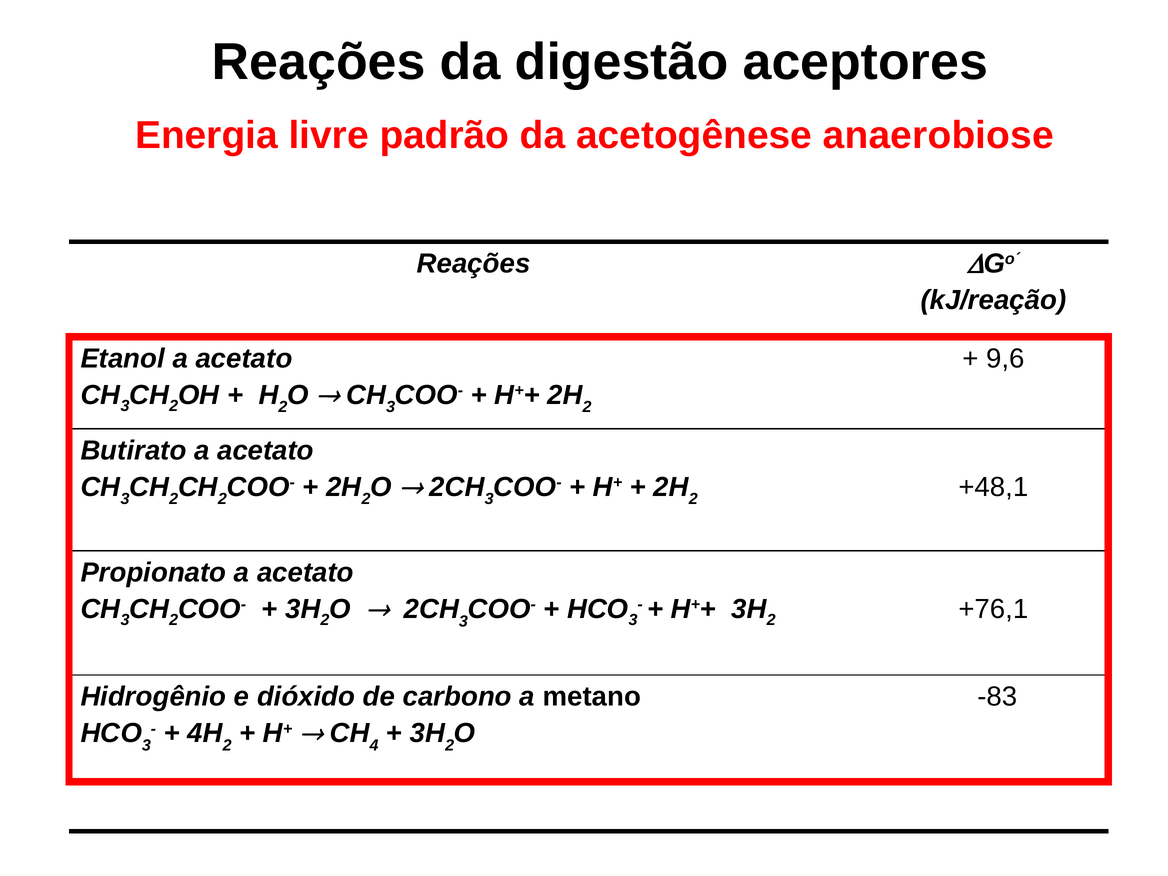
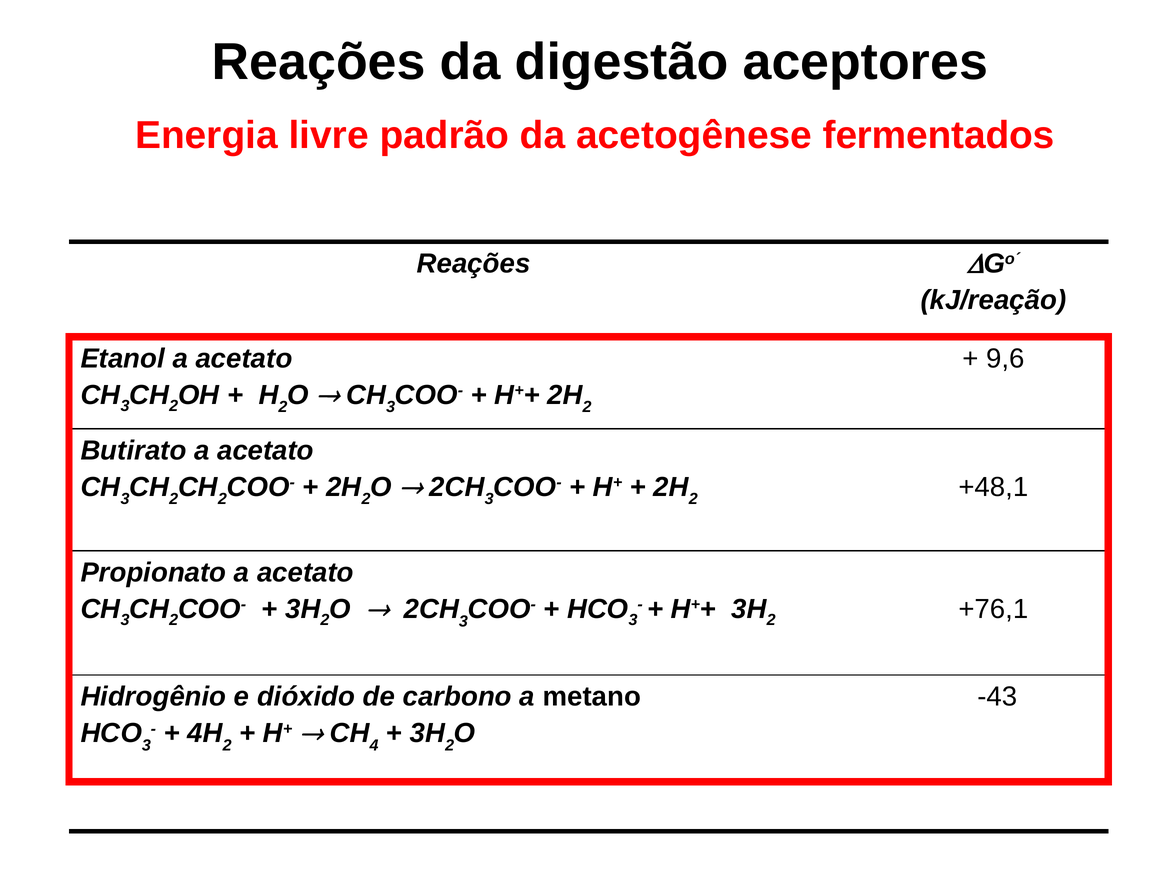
anaerobiose: anaerobiose -> fermentados
-83: -83 -> -43
